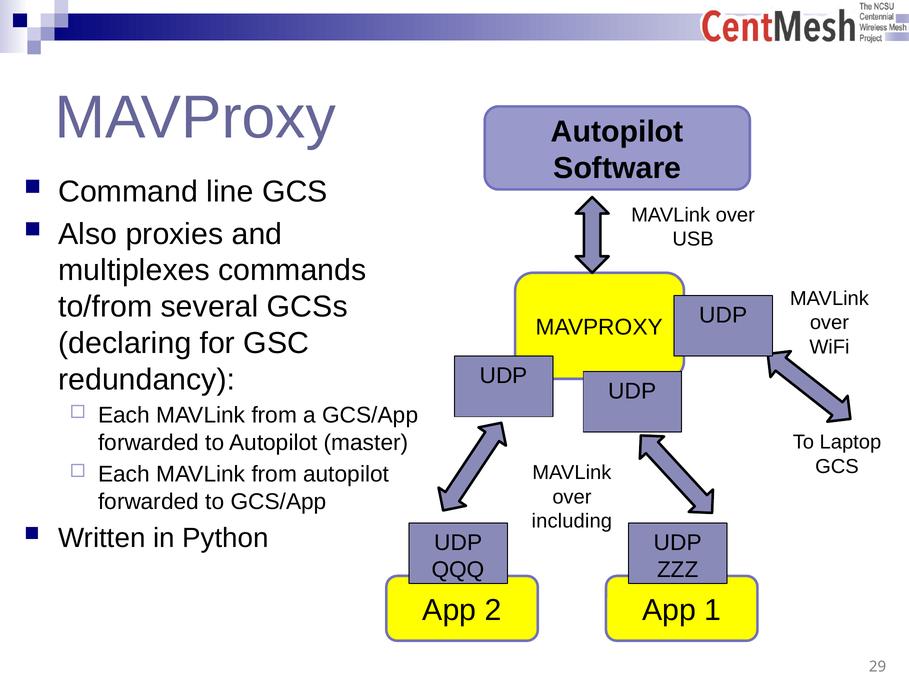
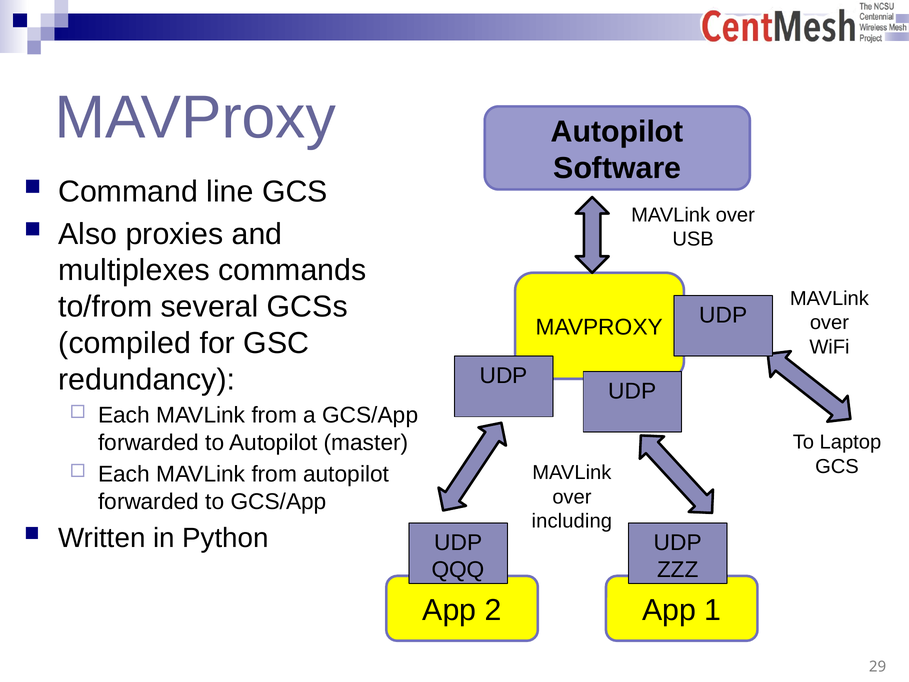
declaring: declaring -> compiled
